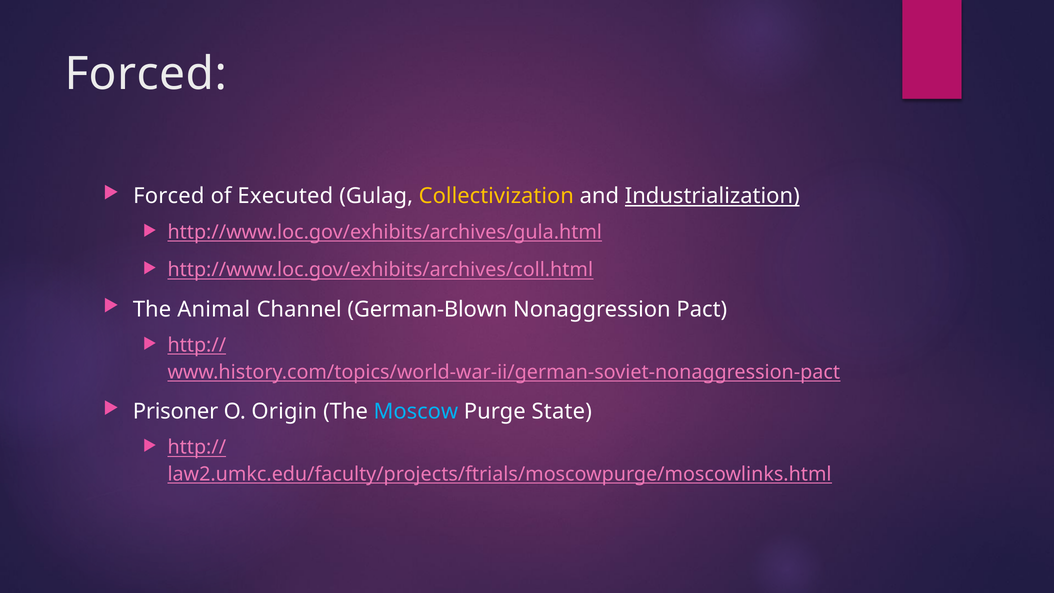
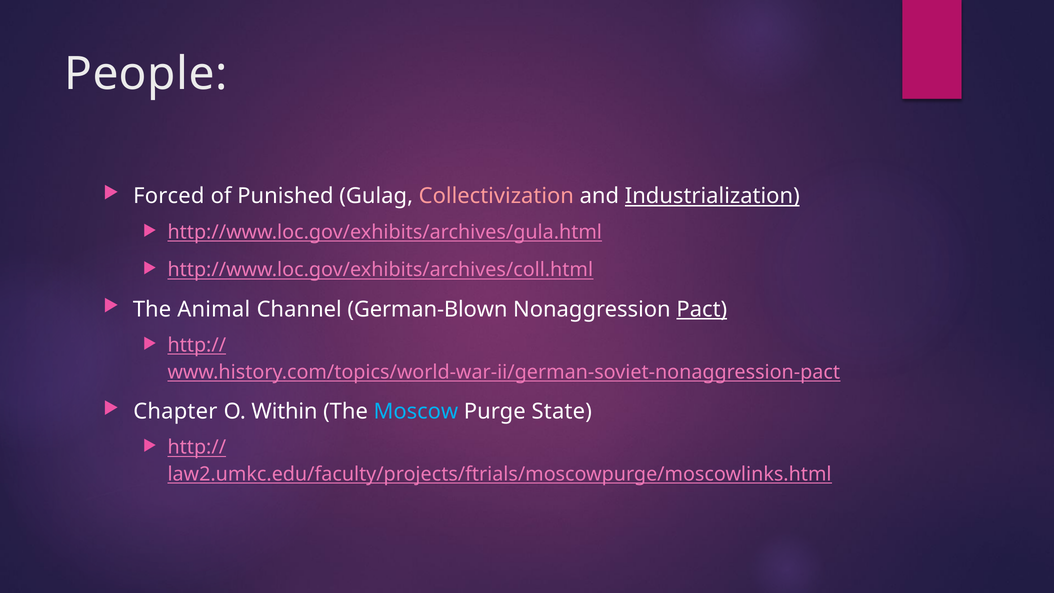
Forced at (146, 74): Forced -> People
Executed: Executed -> Punished
Collectivization colour: yellow -> pink
Pact underline: none -> present
Prisoner: Prisoner -> Chapter
Origin: Origin -> Within
